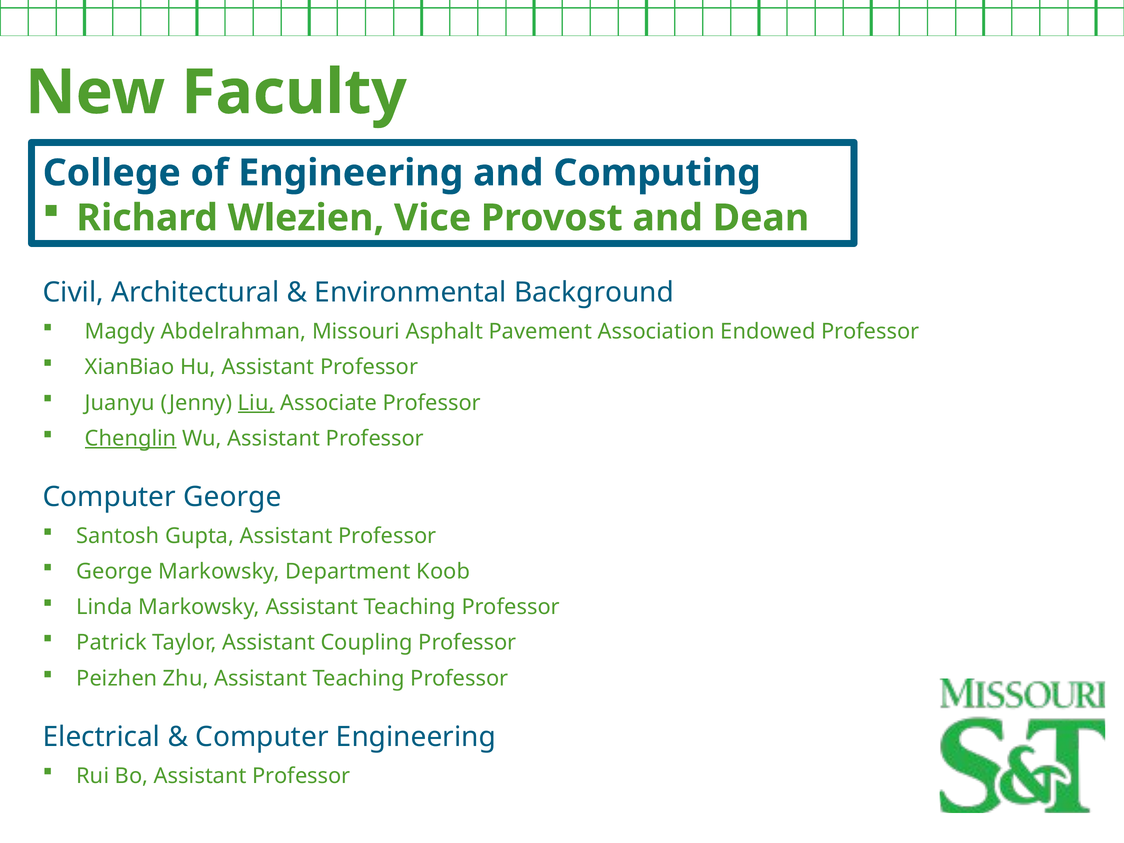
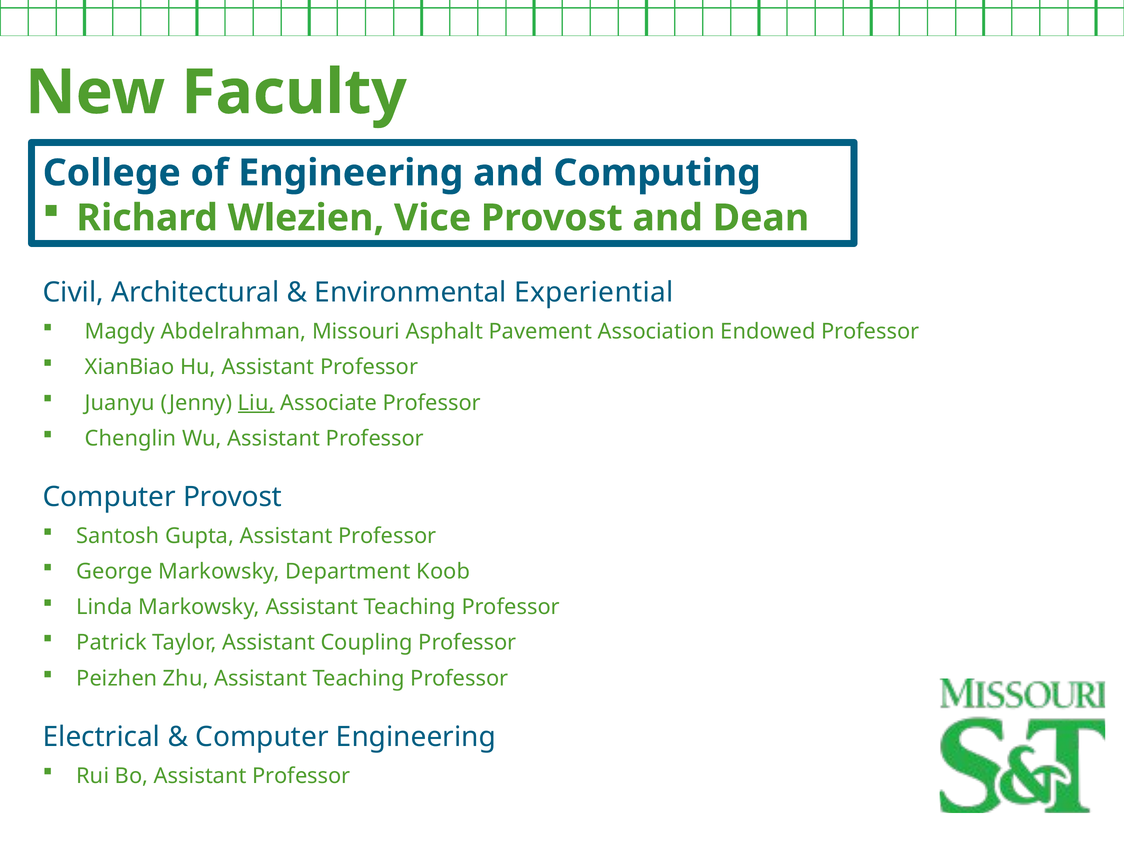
Background: Background -> Experiential
Chenglin underline: present -> none
Computer George: George -> Provost
